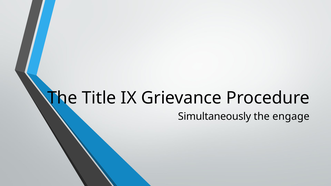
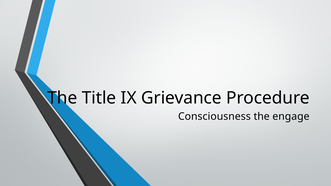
Simultaneously: Simultaneously -> Consciousness
